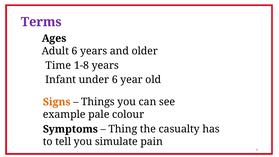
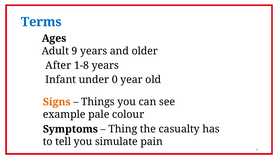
Terms colour: purple -> blue
Adult 6: 6 -> 9
Time: Time -> After
under 6: 6 -> 0
